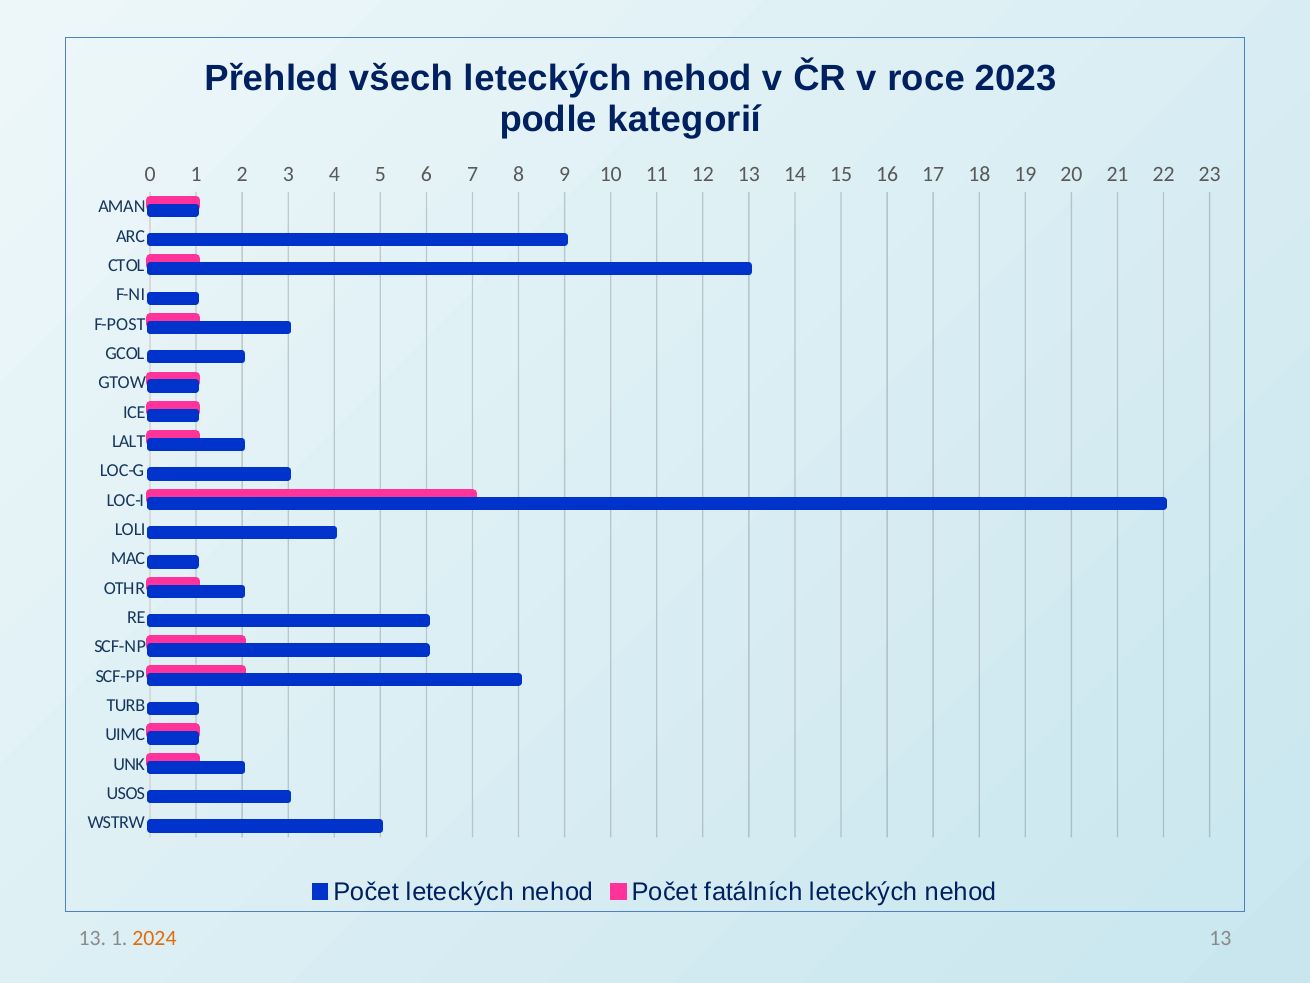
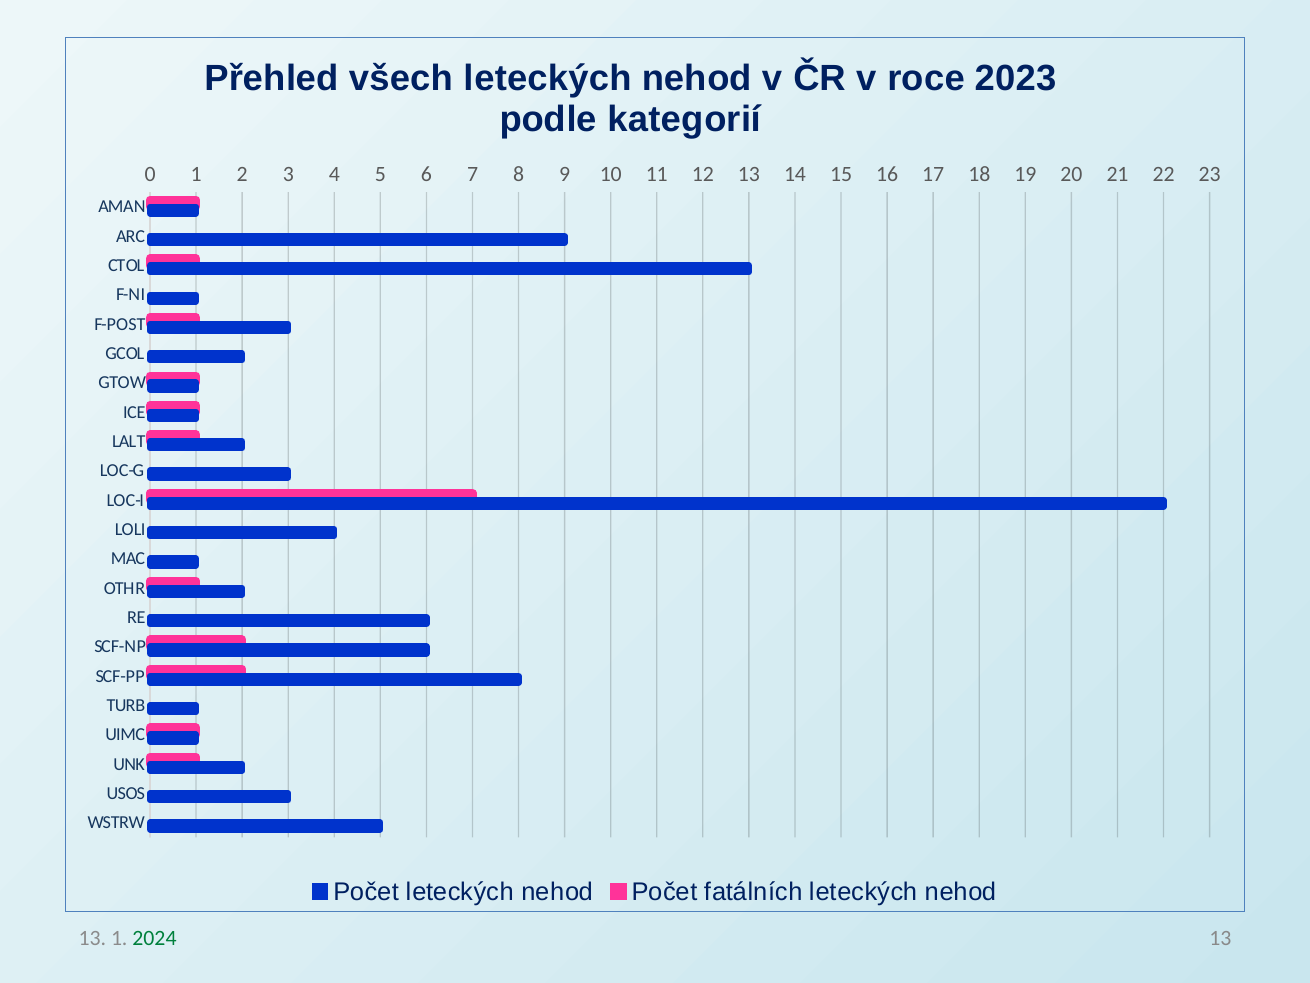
2024 colour: orange -> green
